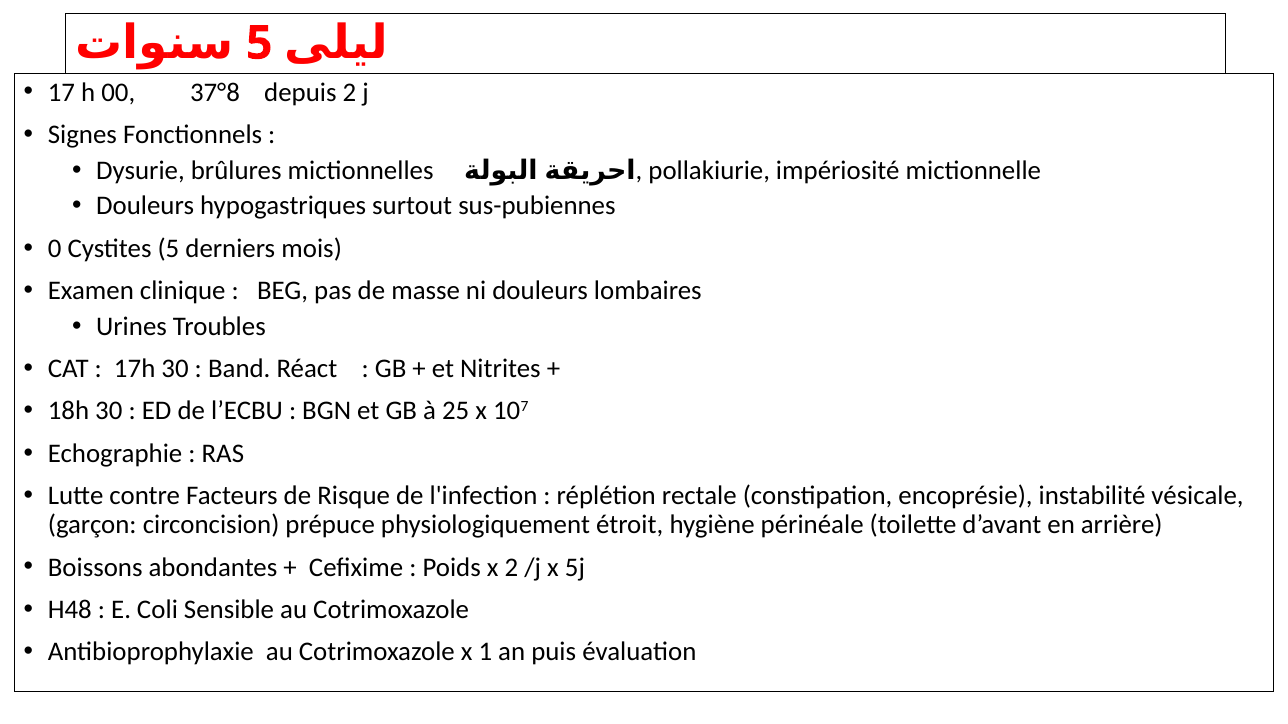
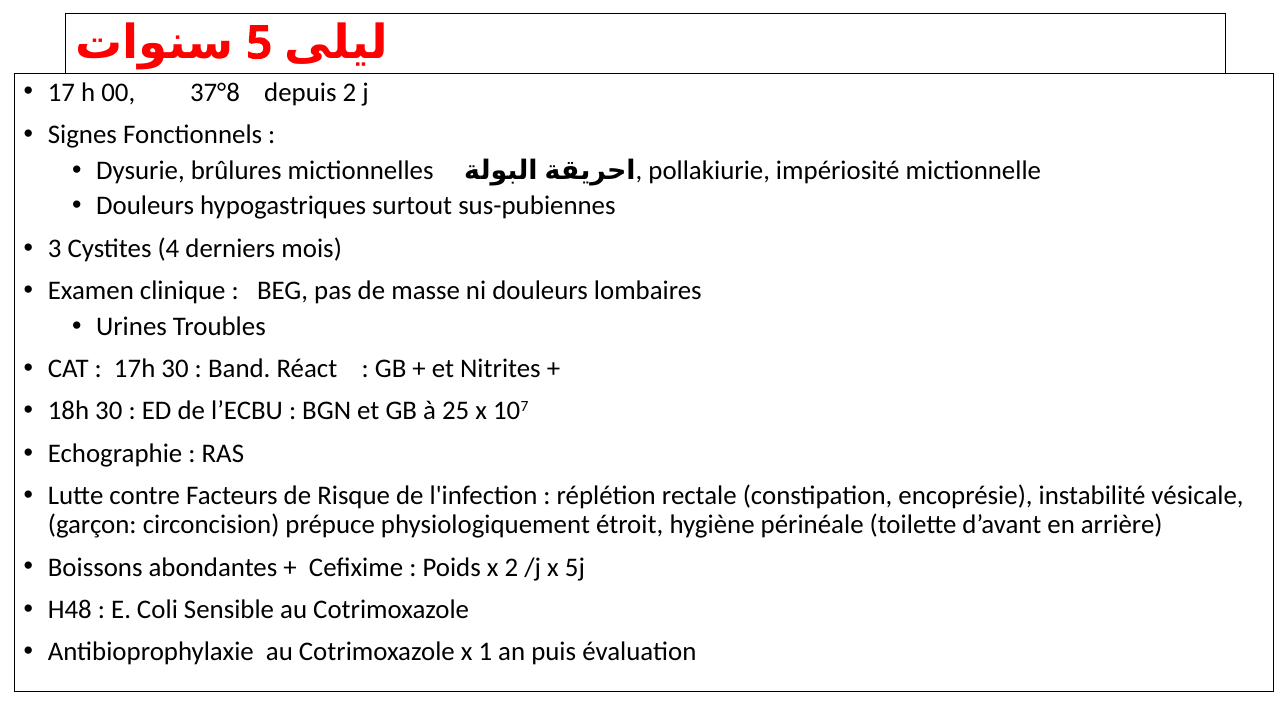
0: 0 -> 3
Cystites 5: 5 -> 4
